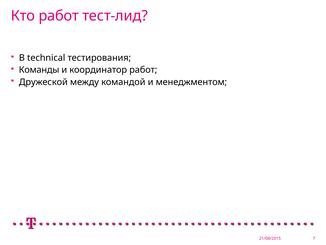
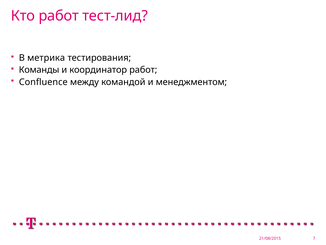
technical: technical -> метрика
Дружеской: Дружеской -> Confluence
